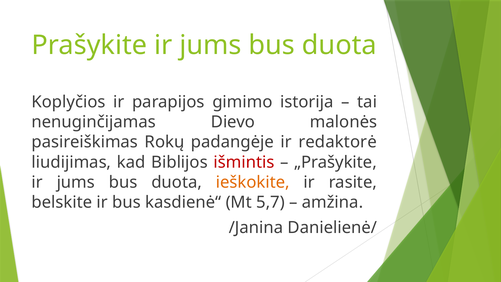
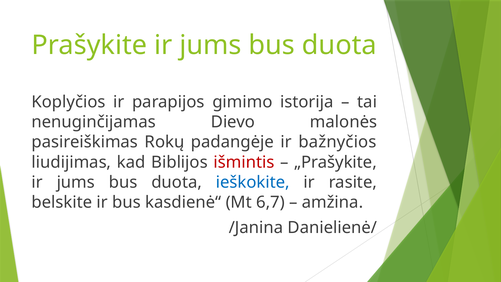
redaktorė: redaktorė -> bažnyčios
ieškokite colour: orange -> blue
5,7: 5,7 -> 6,7
